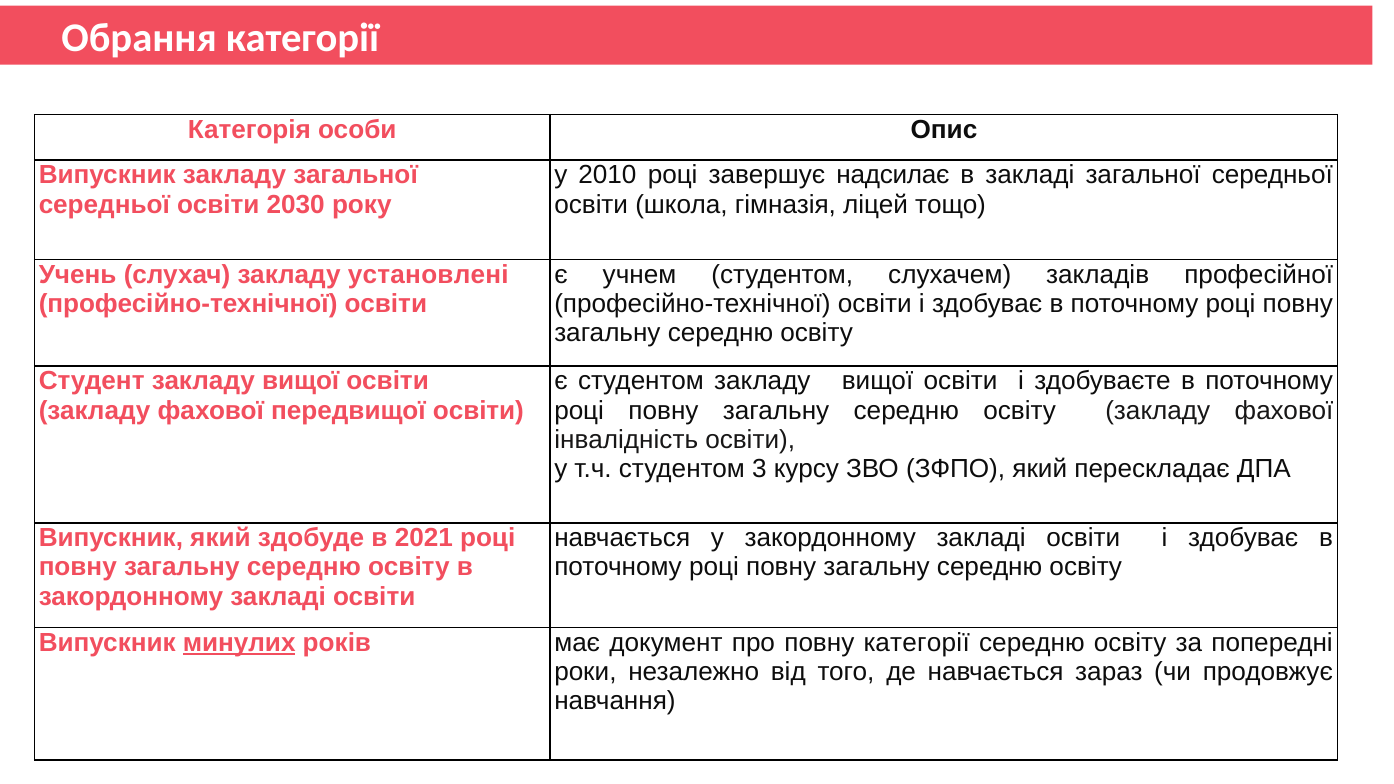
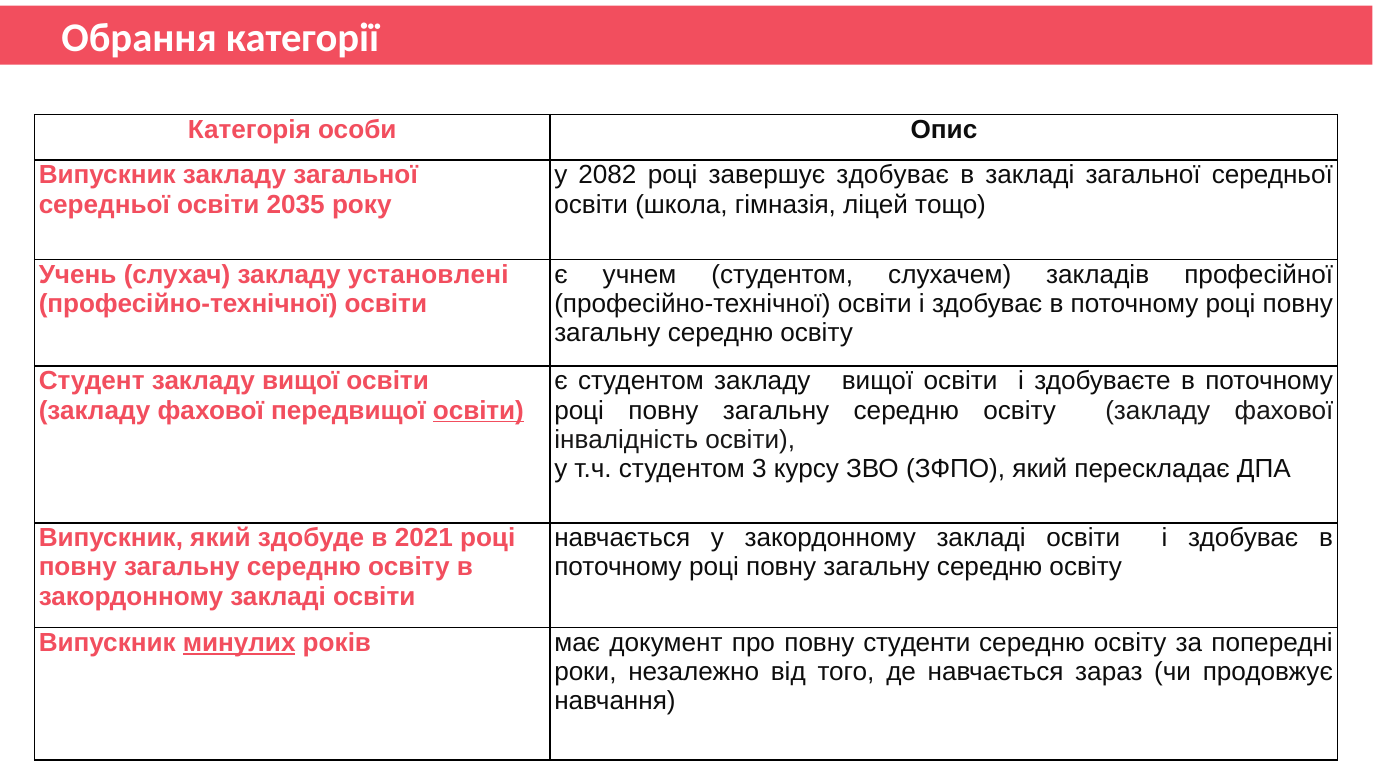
2010: 2010 -> 2082
завершує надсилає: надсилає -> здобуває
2030: 2030 -> 2035
освіти at (478, 410) underline: none -> present
повну категорії: категорії -> студенти
